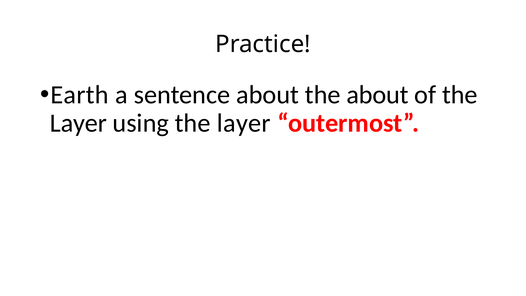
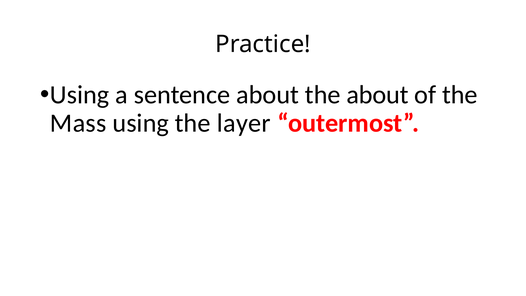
Earth at (80, 95): Earth -> Using
Layer at (78, 123): Layer -> Mass
